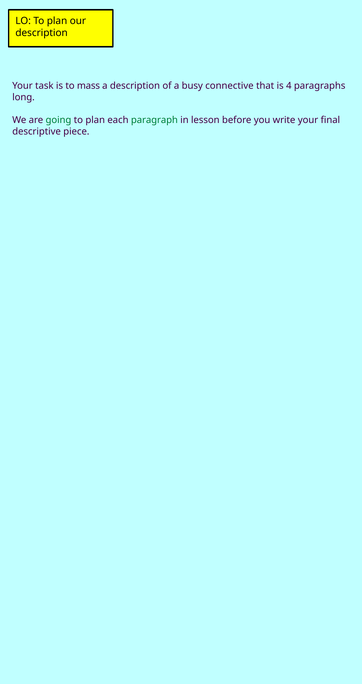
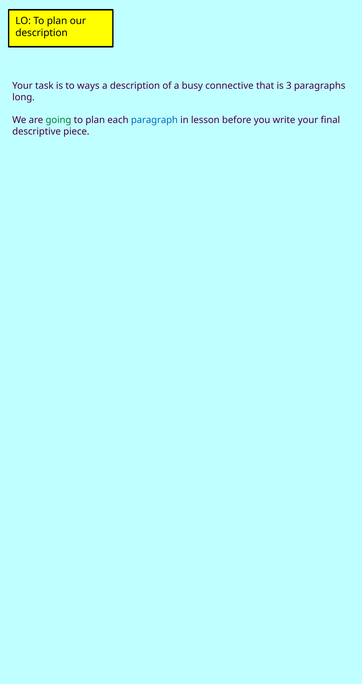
mass: mass -> ways
4: 4 -> 3
paragraph colour: green -> blue
